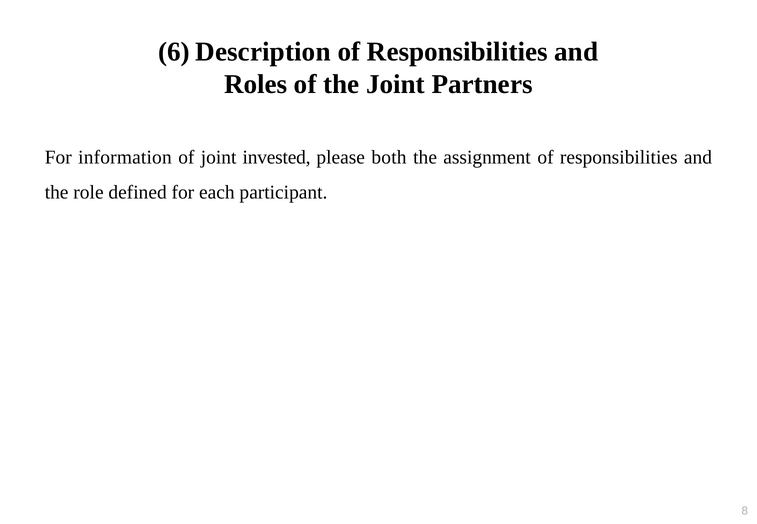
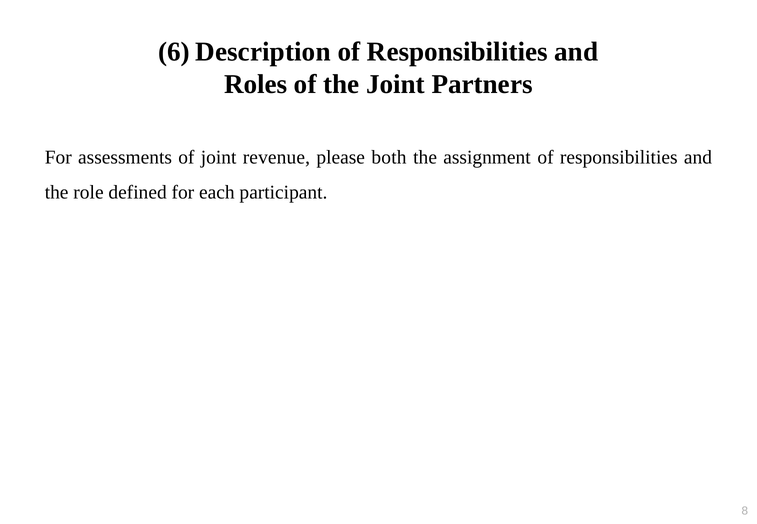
information: information -> assessments
invested: invested -> revenue
